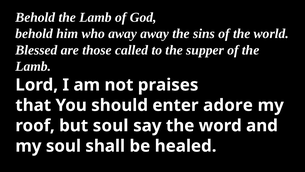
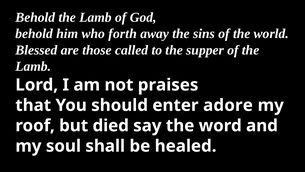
who away: away -> forth
but soul: soul -> died
